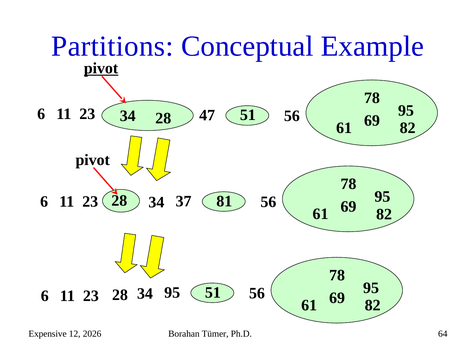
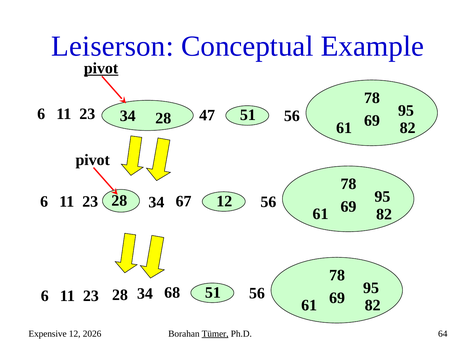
Partitions: Partitions -> Leiserson
6 81: 81 -> 12
37: 37 -> 67
34 95: 95 -> 68
Tümer underline: none -> present
